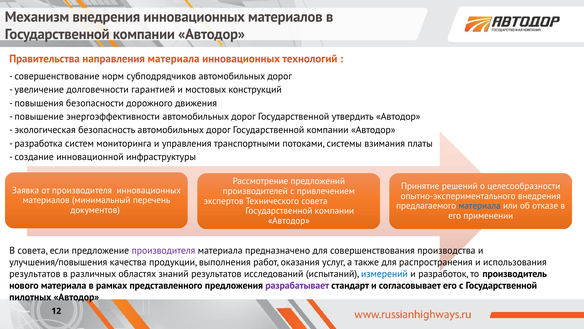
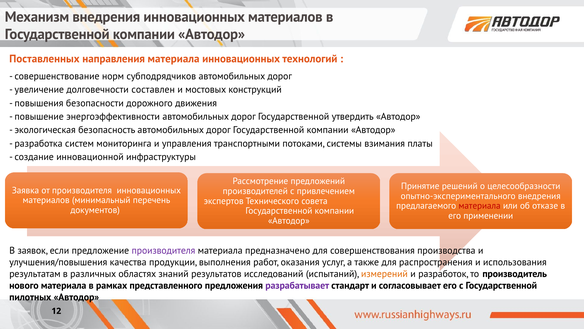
Правительства: Правительства -> Поставленных
гарантией: гарантией -> составлен
материала at (480, 206) colour: blue -> red
В совета: совета -> заявок
результатов at (35, 273): результатов -> результатам
измерений colour: blue -> orange
